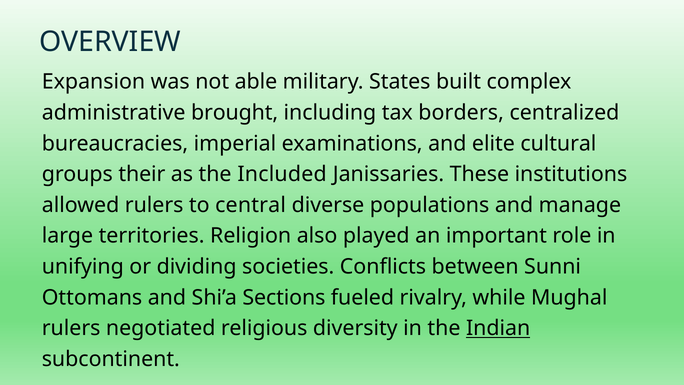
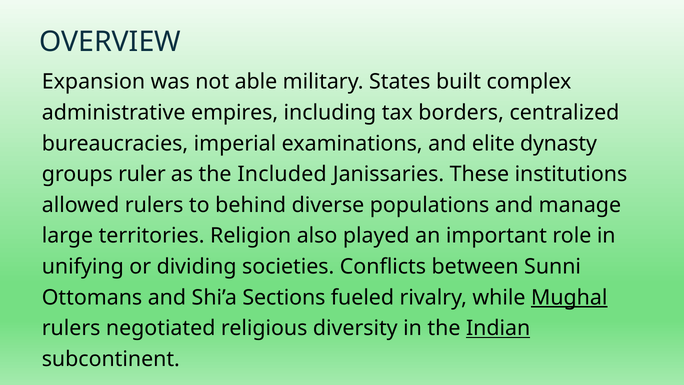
brought: brought -> empires
cultural: cultural -> dynasty
their: their -> ruler
central: central -> behind
Mughal underline: none -> present
